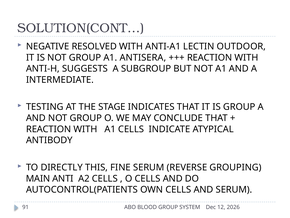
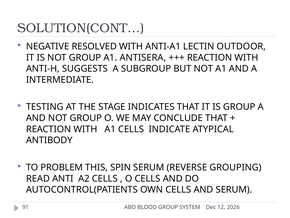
DIRECTLY: DIRECTLY -> PROBLEM
FINE: FINE -> SPIN
MAIN: MAIN -> READ
